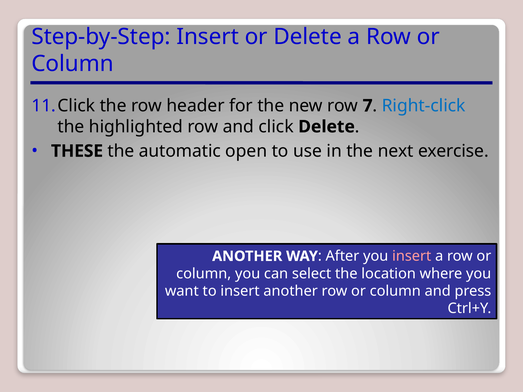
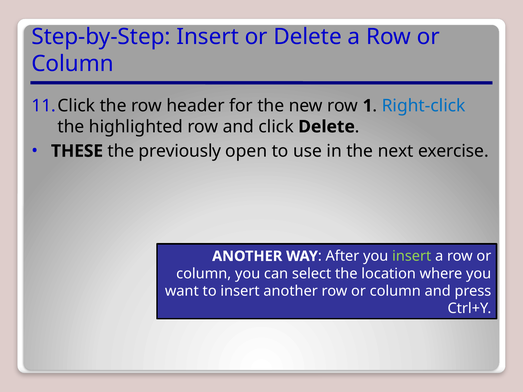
7: 7 -> 1
automatic: automatic -> previously
insert at (412, 256) colour: pink -> light green
